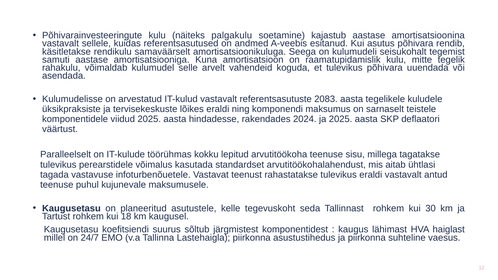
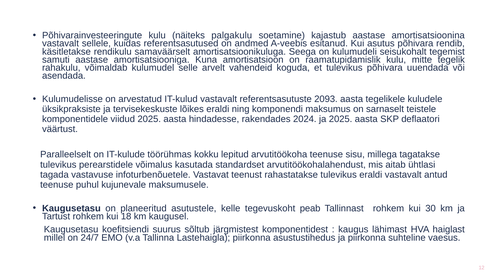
2083: 2083 -> 2093
seda: seda -> peab
